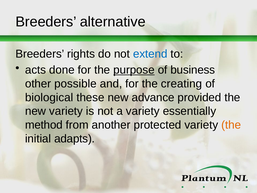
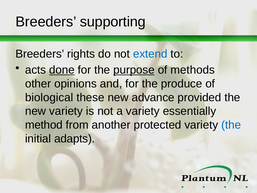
alternative: alternative -> supporting
done underline: none -> present
business: business -> methods
possible: possible -> opinions
creating: creating -> produce
the at (231, 125) colour: orange -> blue
